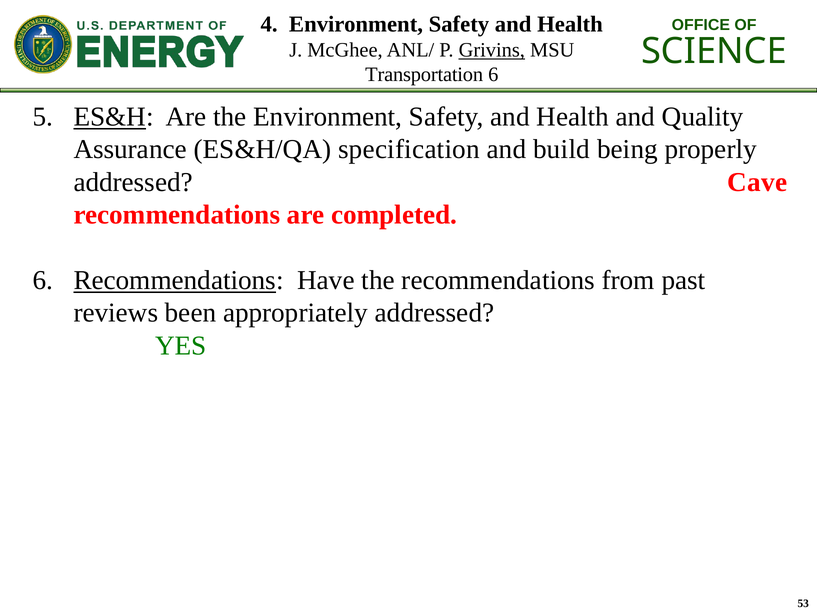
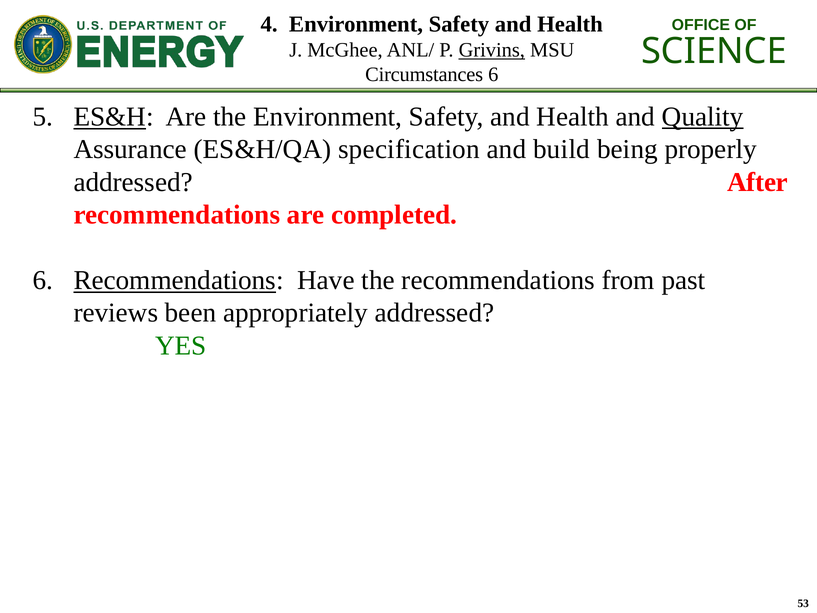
Transportation: Transportation -> Circumstances
Quality underline: none -> present
Cave: Cave -> After
